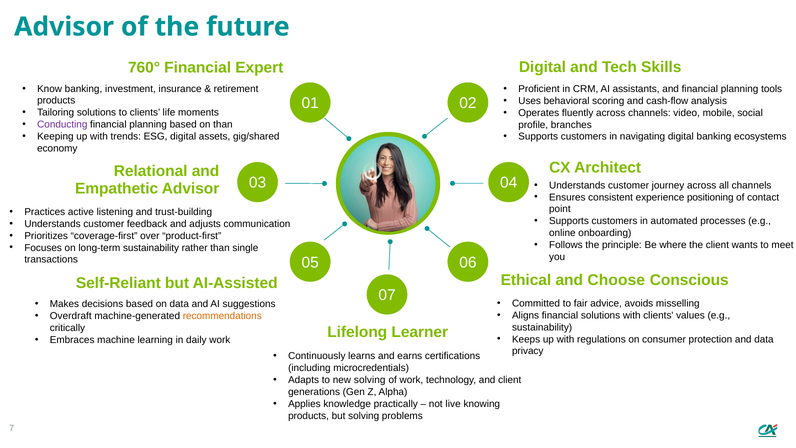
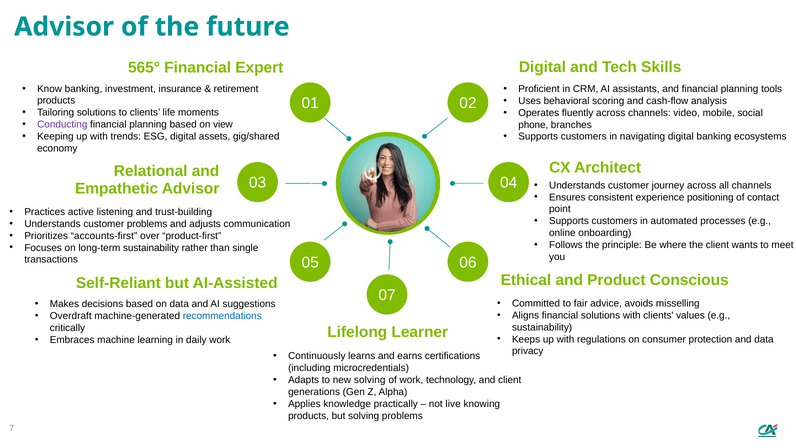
760°: 760° -> 565°
on than: than -> view
profile: profile -> phone
customer feedback: feedback -> problems
coverage-first: coverage-first -> accounts-first
Choose: Choose -> Product
recommendations colour: orange -> blue
